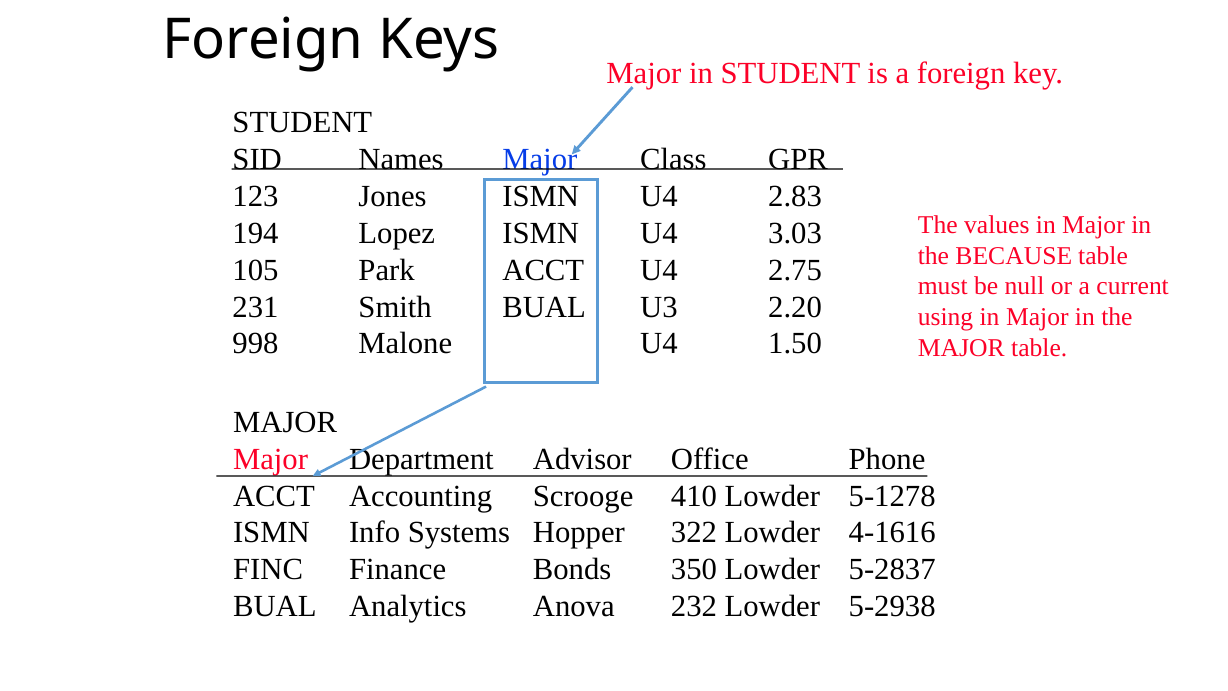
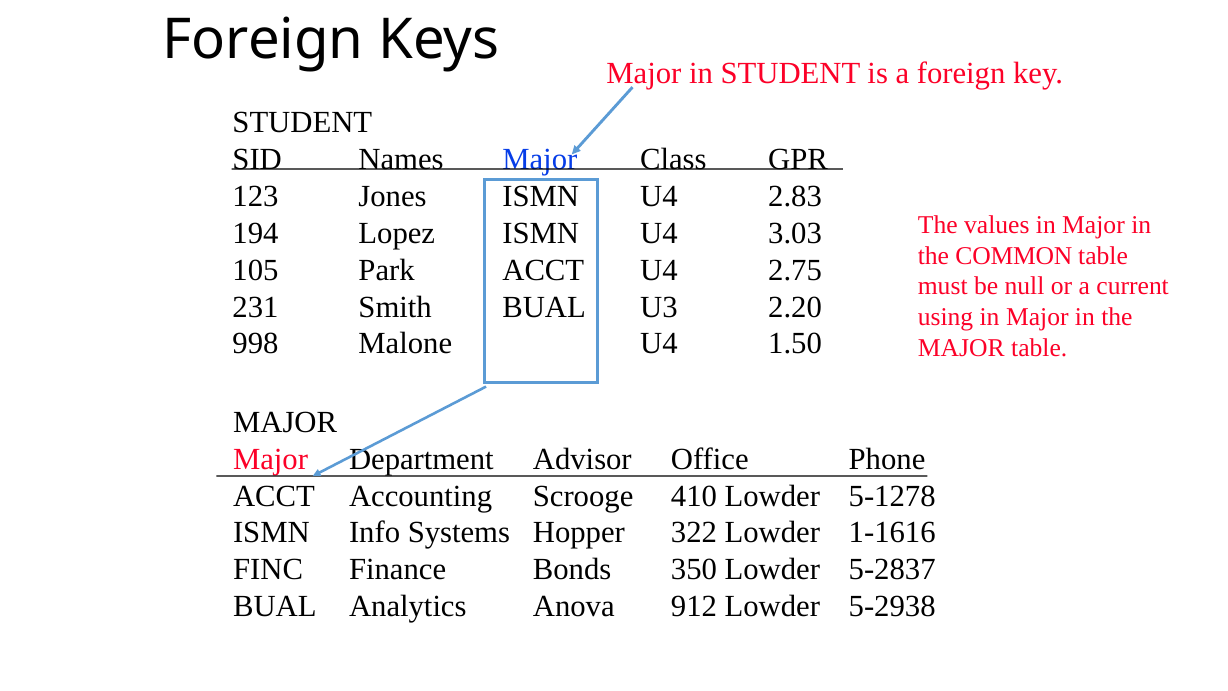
BECAUSE: BECAUSE -> COMMON
4-1616: 4-1616 -> 1-1616
232: 232 -> 912
